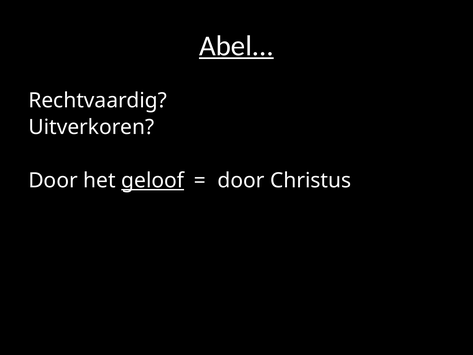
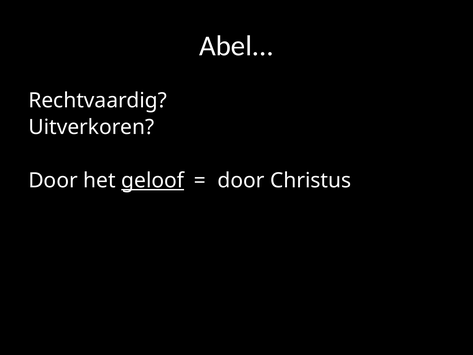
Abel underline: present -> none
